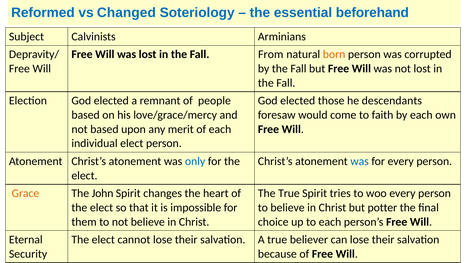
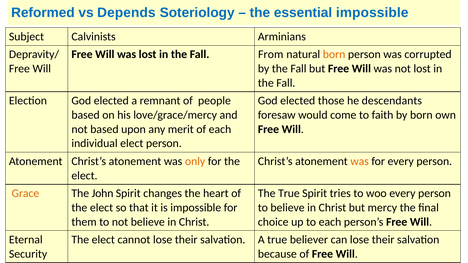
Changed: Changed -> Depends
essential beforehand: beforehand -> impossible
by each: each -> born
only colour: blue -> orange
was at (360, 161) colour: blue -> orange
potter: potter -> mercy
